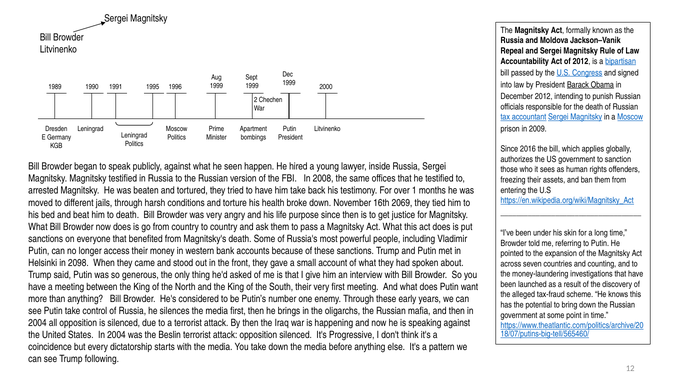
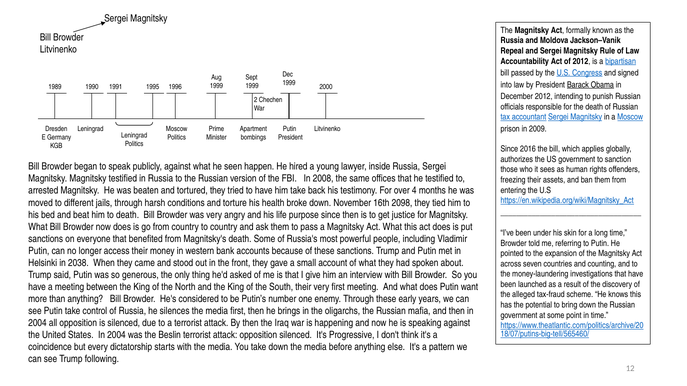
1: 1 -> 4
2069: 2069 -> 2098
2098: 2098 -> 2038
